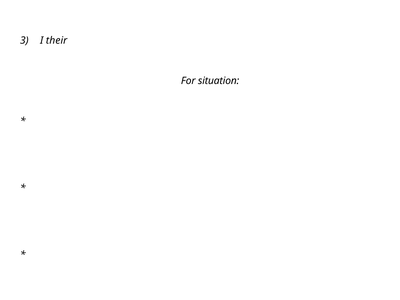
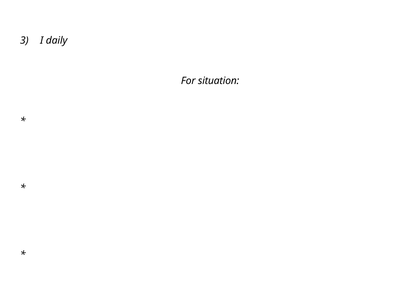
their: their -> daily
